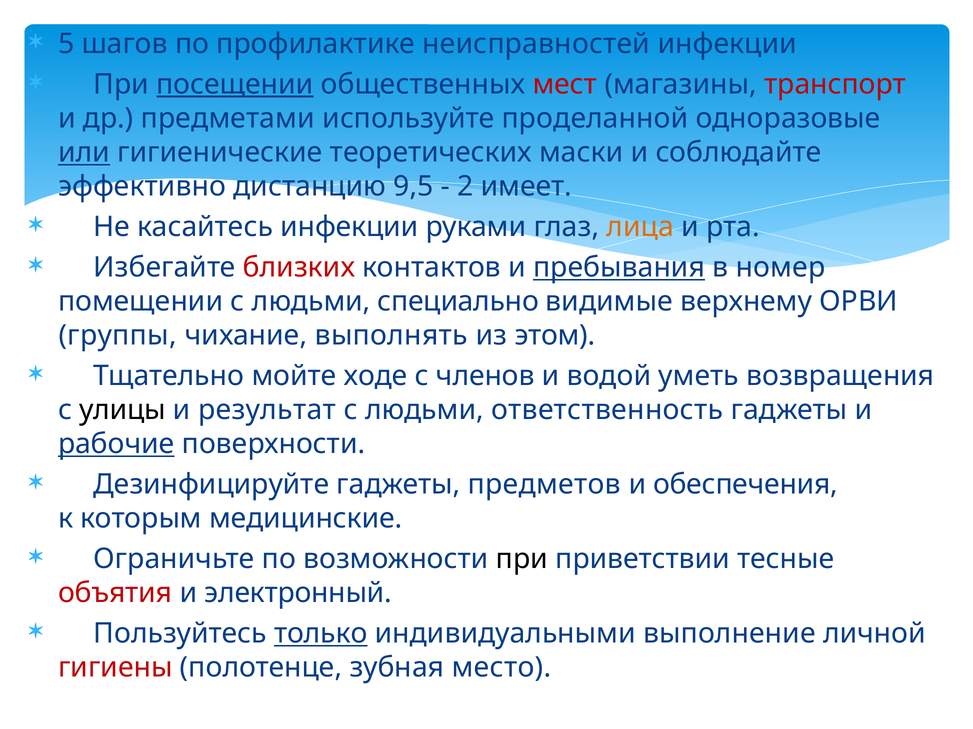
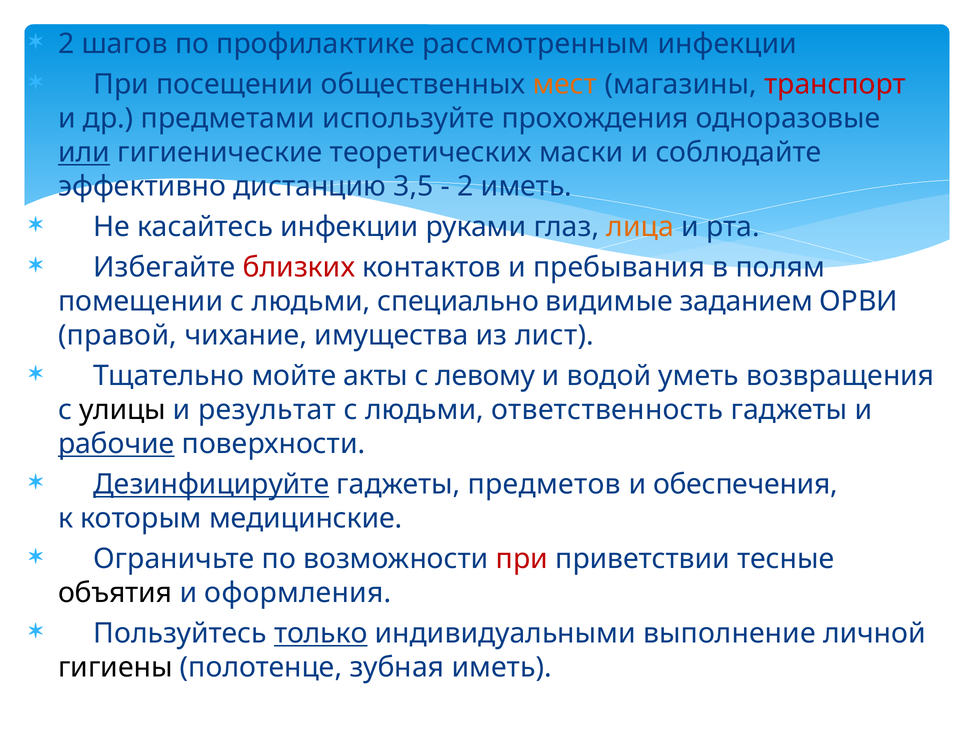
5 at (66, 44): 5 -> 2
неисправностей: неисправностей -> рассмотренным
посещении underline: present -> none
мест colour: red -> orange
проделанной: проделанной -> прохождения
9,5: 9,5 -> 3,5
2 имеет: имеет -> иметь
пребывания underline: present -> none
номер: номер -> полям
верхнему: верхнему -> заданием
группы: группы -> правой
выполнять: выполнять -> имущества
этом: этом -> лист
ходе: ходе -> акты
членов: членов -> левому
Дезинфицируйте underline: none -> present
при at (522, 560) colour: black -> red
объятия colour: red -> black
электронный: электронный -> оформления
гигиены colour: red -> black
зубная место: место -> иметь
